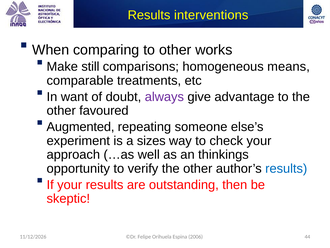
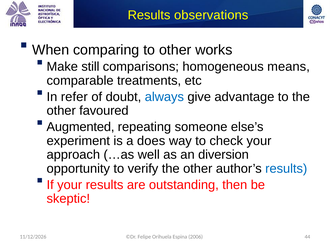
interventions: interventions -> observations
want: want -> refer
always colour: purple -> blue
sizes: sizes -> does
thinkings: thinkings -> diversion
